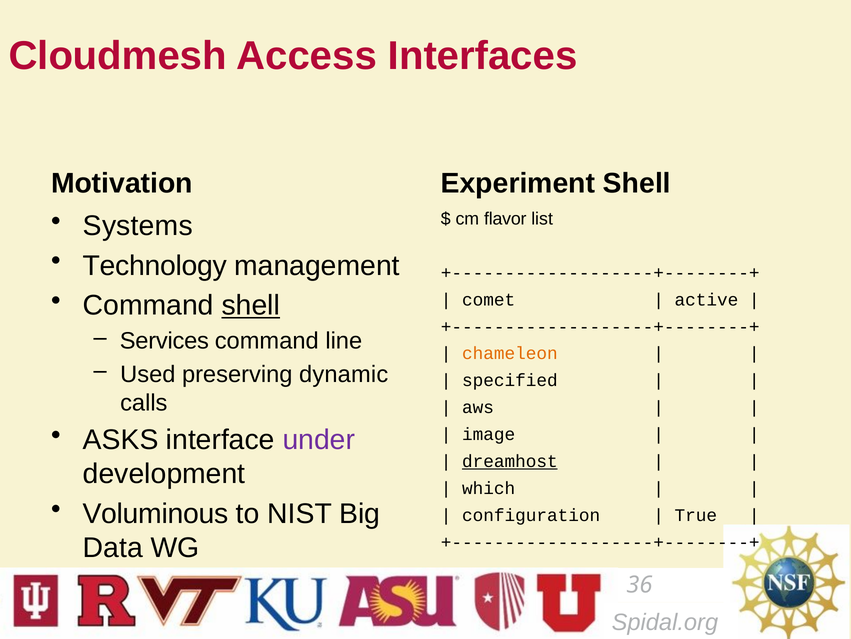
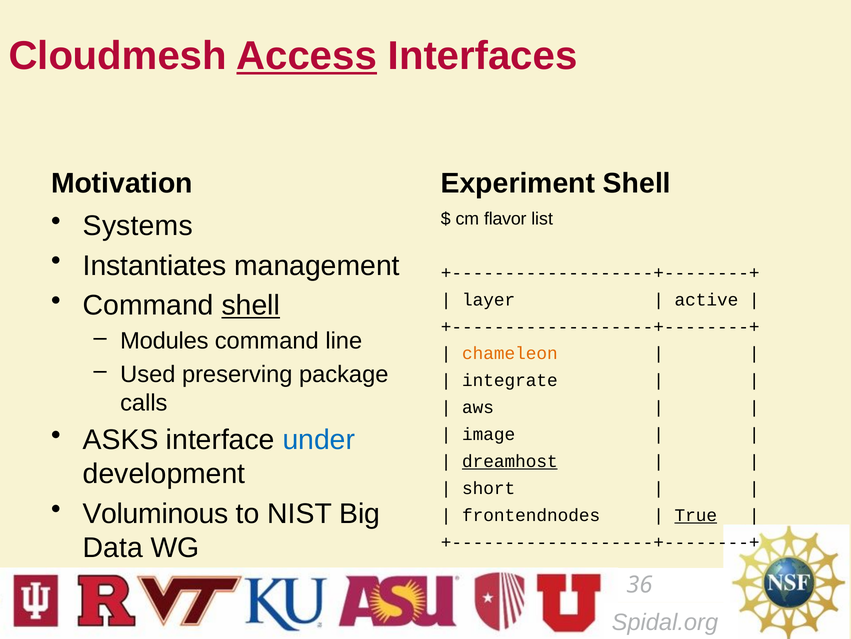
Access underline: none -> present
Technology: Technology -> Instantiates
comet: comet -> layer
Services: Services -> Modules
dynamic: dynamic -> package
specified: specified -> integrate
under colour: purple -> blue
which: which -> short
configuration: configuration -> frontendnodes
True underline: none -> present
